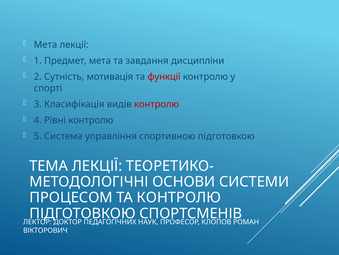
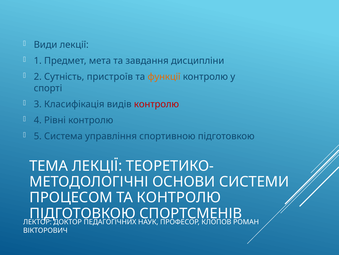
Мета at (45, 45): Мета -> Види
мотивація: мотивація -> пристроїв
функції colour: red -> orange
